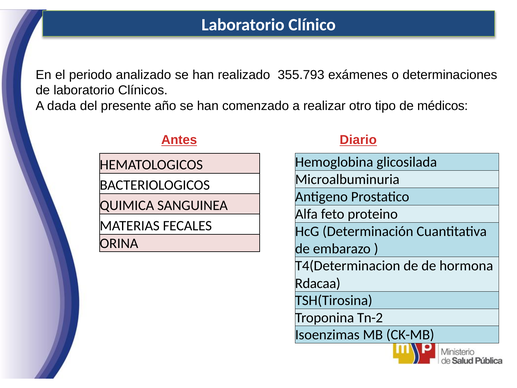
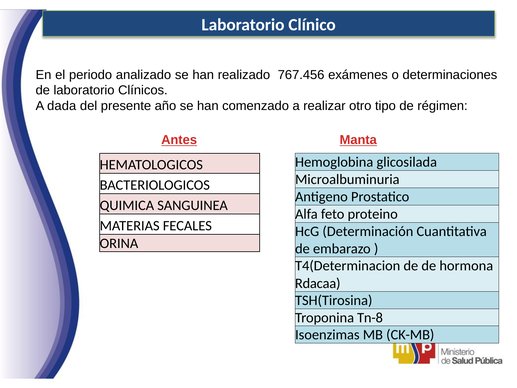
355.793: 355.793 -> 767.456
médicos: médicos -> régimen
Diario: Diario -> Manta
Tn-2: Tn-2 -> Tn-8
